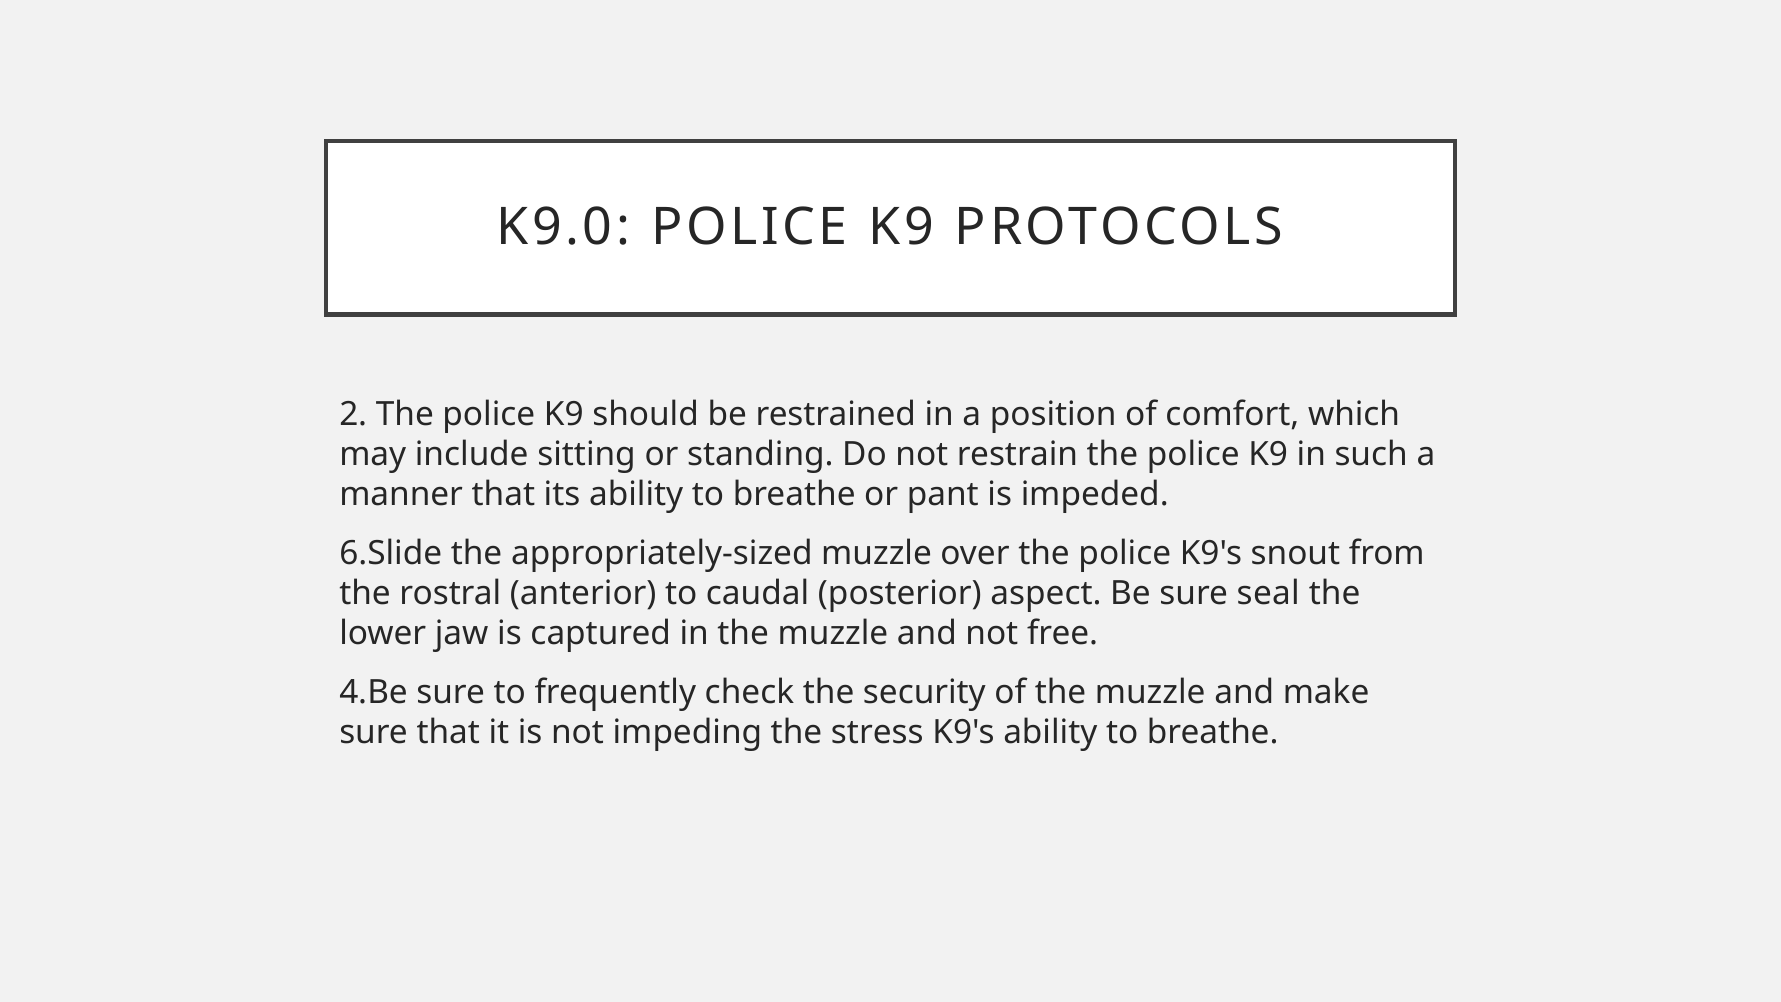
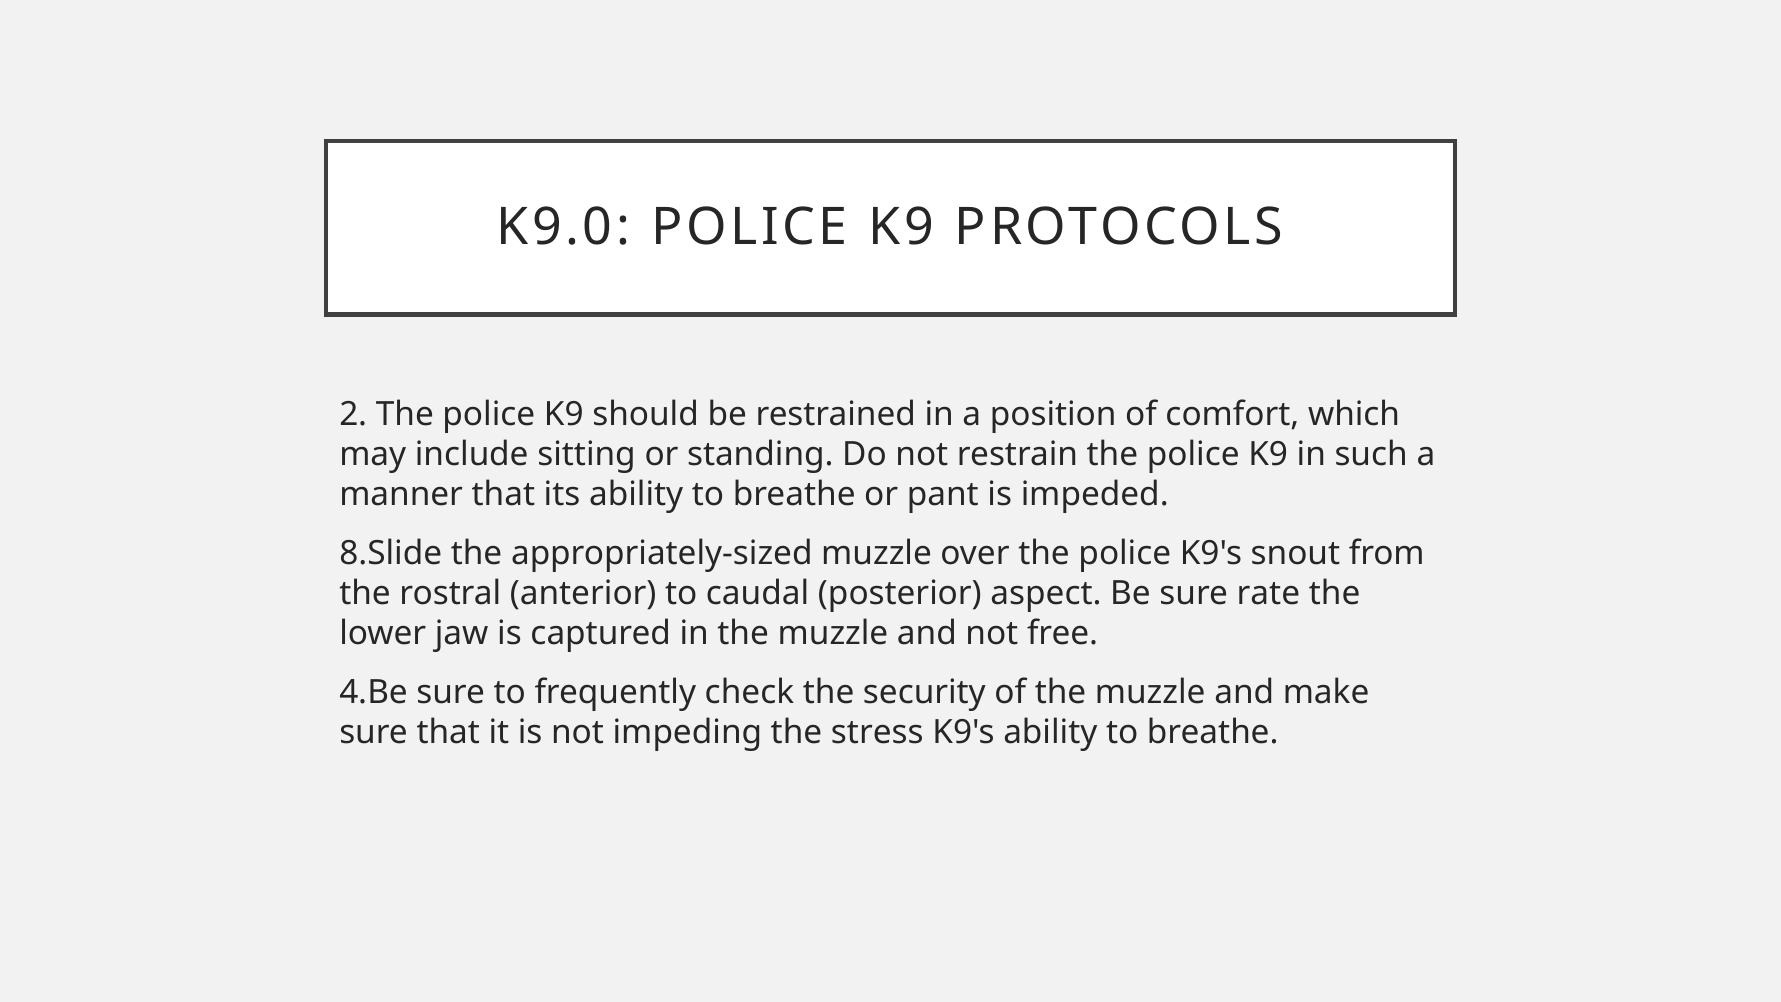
6.Slide: 6.Slide -> 8.Slide
seal: seal -> rate
